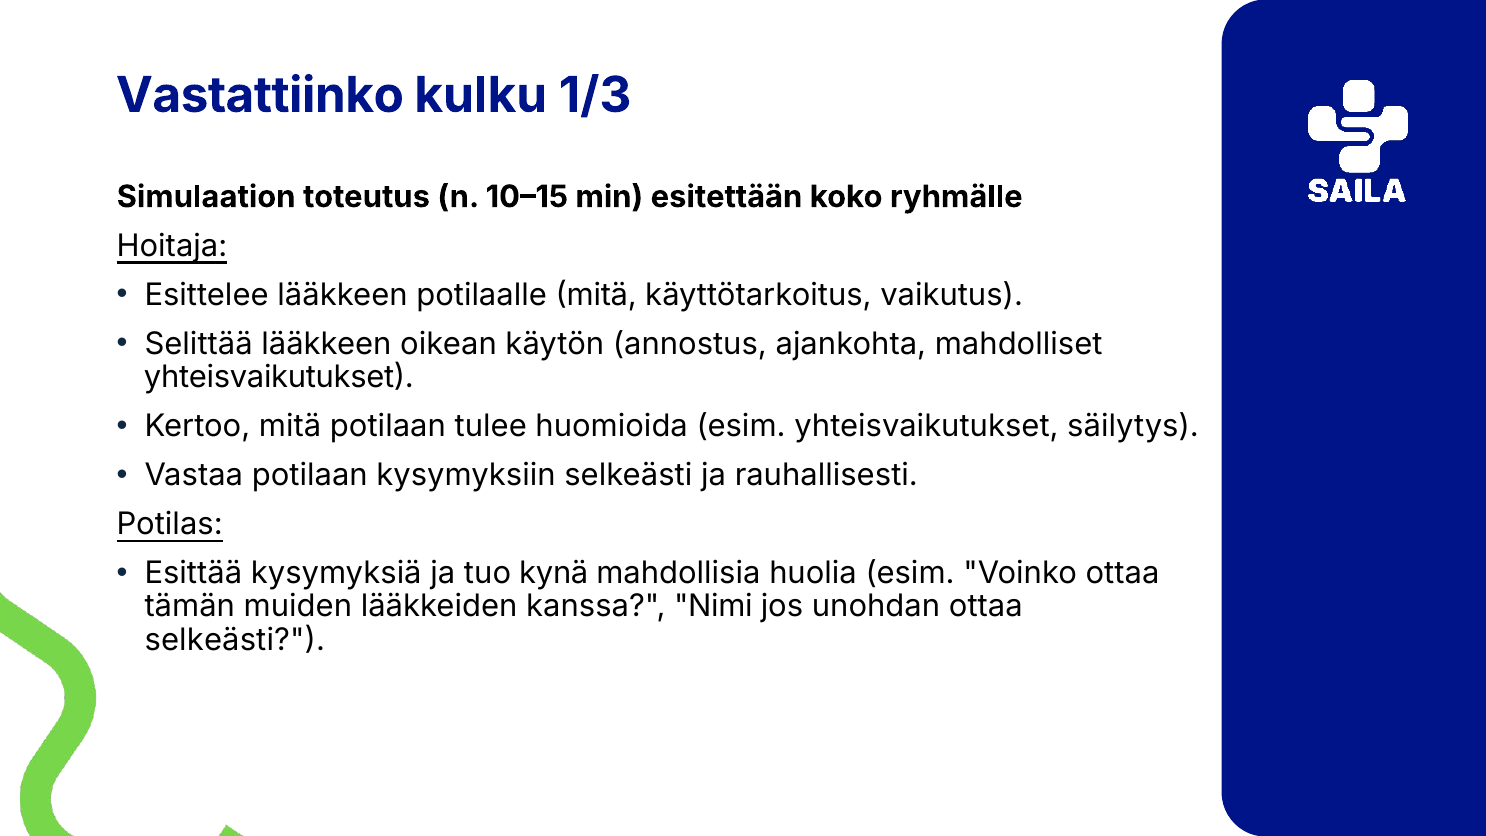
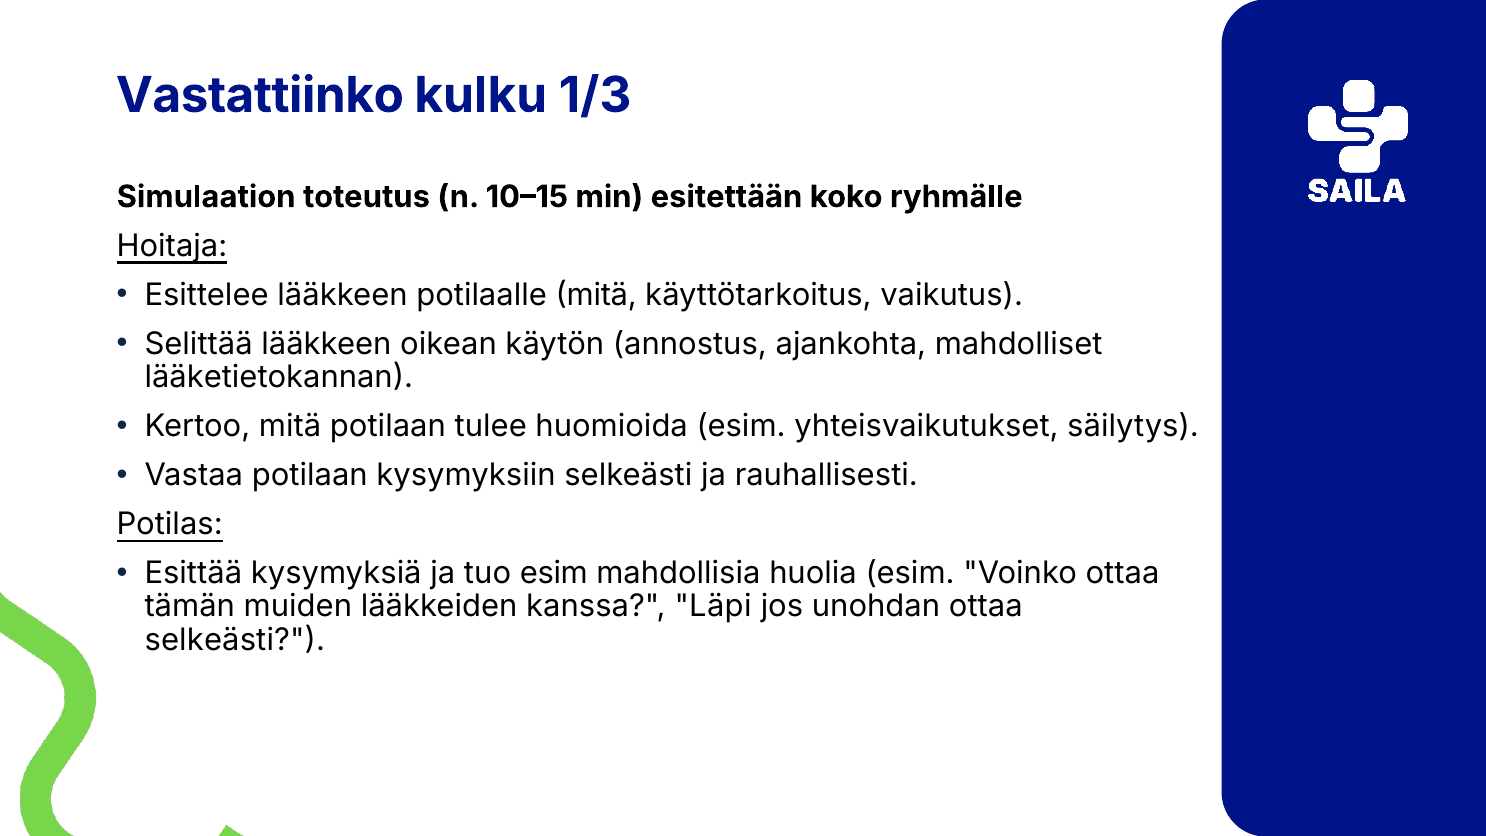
yhteisvaikutukset at (279, 377): yhteisvaikutukset -> lääketietokannan
tuo kynä: kynä -> esim
Nimi: Nimi -> Läpi
